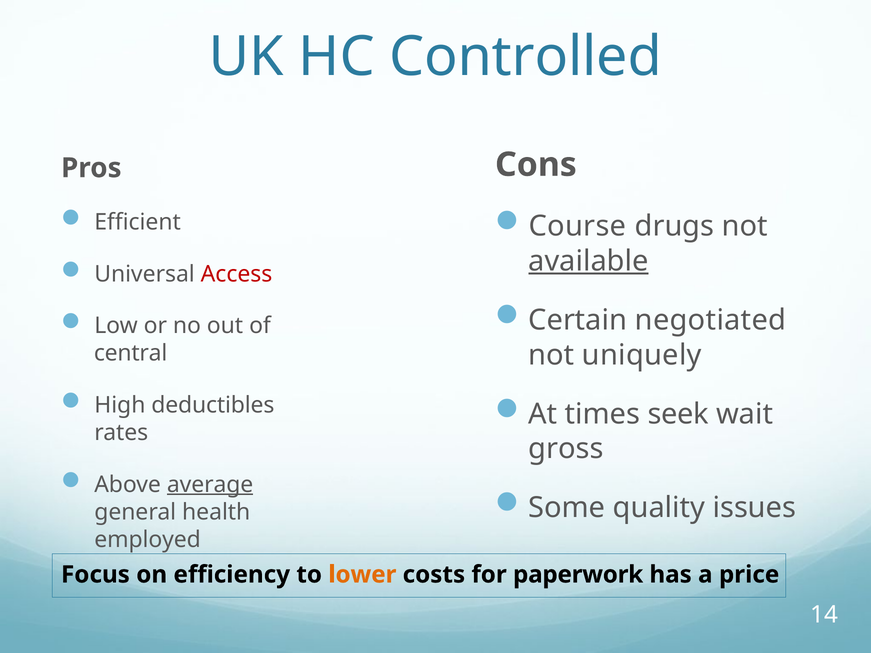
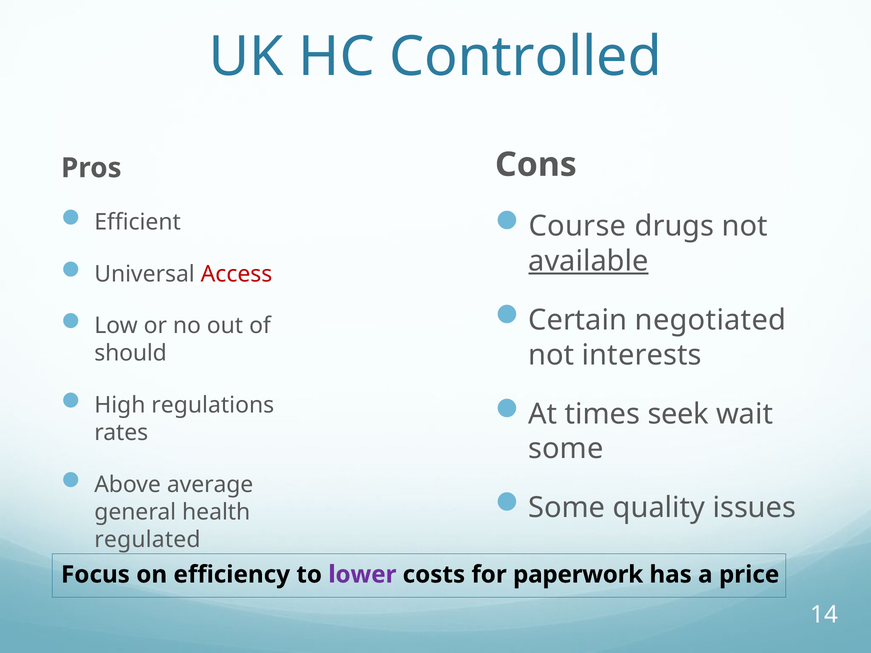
uniquely: uniquely -> interests
central: central -> should
deductibles: deductibles -> regulations
gross at (566, 449): gross -> some
average underline: present -> none
employed: employed -> regulated
lower colour: orange -> purple
